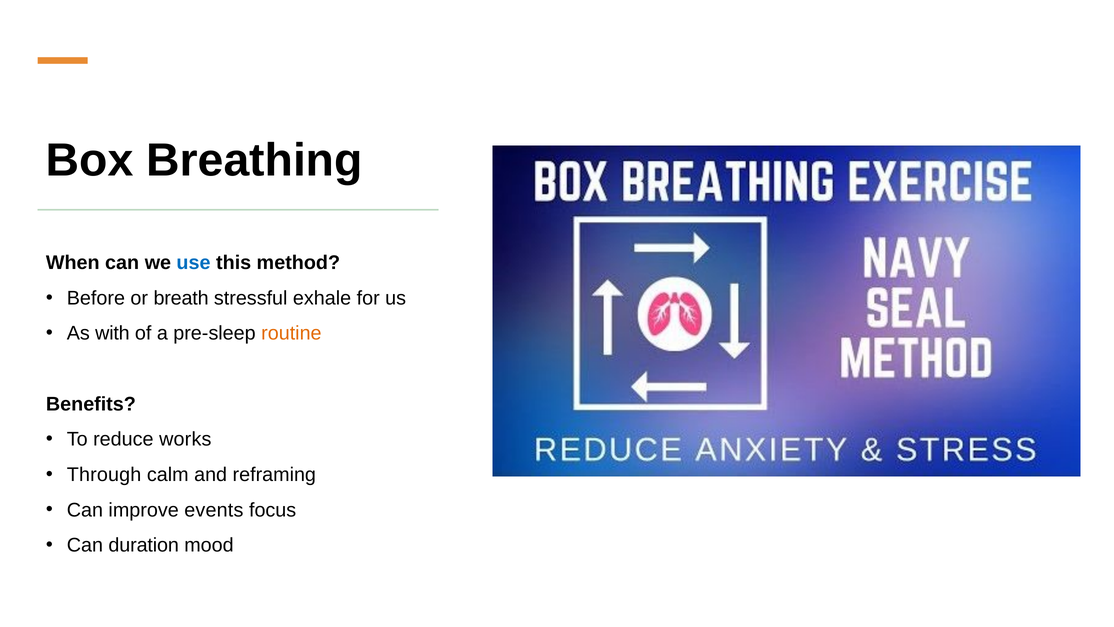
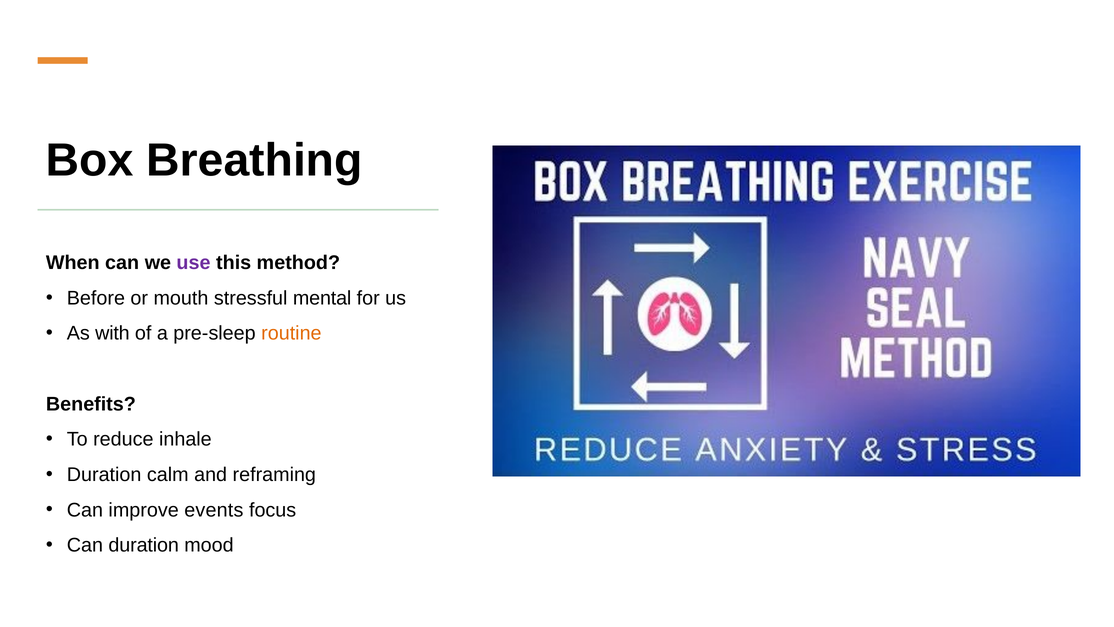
use colour: blue -> purple
breath: breath -> mouth
exhale: exhale -> mental
works: works -> inhale
Through at (104, 474): Through -> Duration
